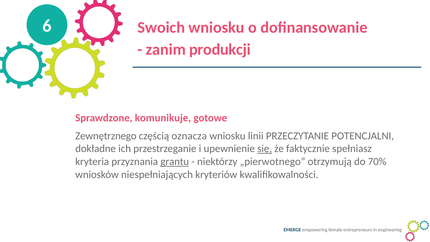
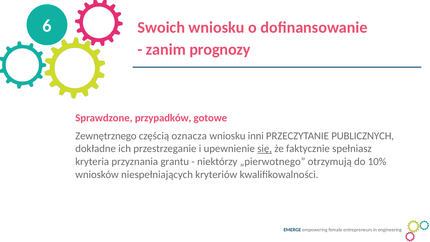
produkcji: produkcji -> prognozy
komunikuje: komunikuje -> przypadków
linii: linii -> inni
POTENCJALNI: POTENCJALNI -> PUBLICZNYCH
grantu underline: present -> none
70%: 70% -> 10%
